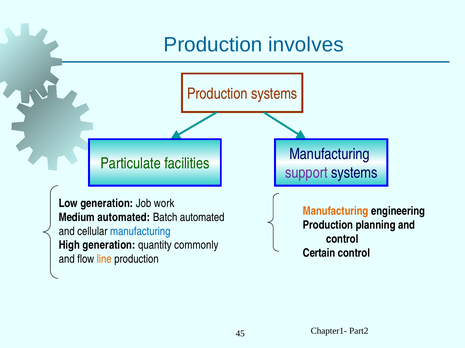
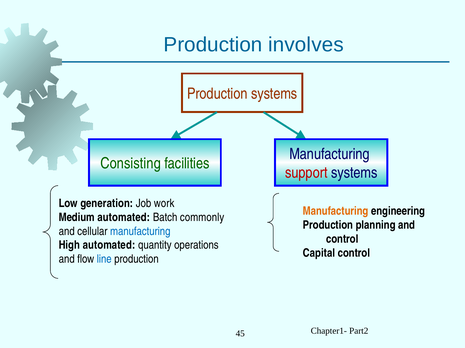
Particulate: Particulate -> Consisting
support colour: purple -> red
Batch automated: automated -> commonly
High generation: generation -> automated
commonly: commonly -> operations
Certain: Certain -> Capital
line colour: orange -> blue
